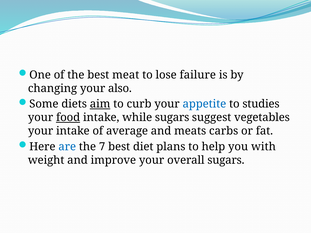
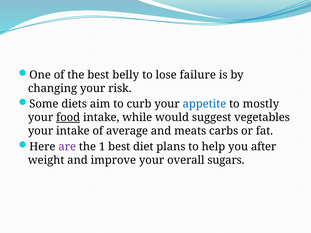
meat: meat -> belly
also: also -> risk
aim underline: present -> none
studies: studies -> mostly
while sugars: sugars -> would
are colour: blue -> purple
7: 7 -> 1
with: with -> after
